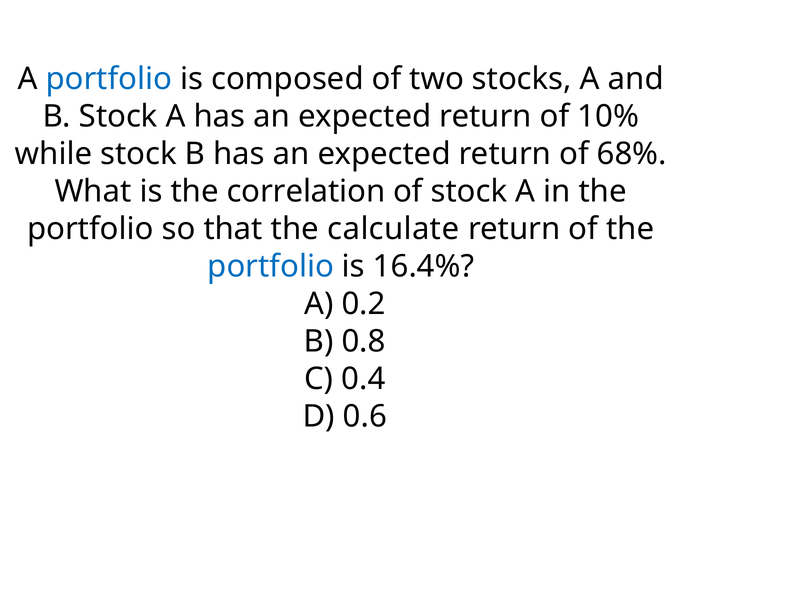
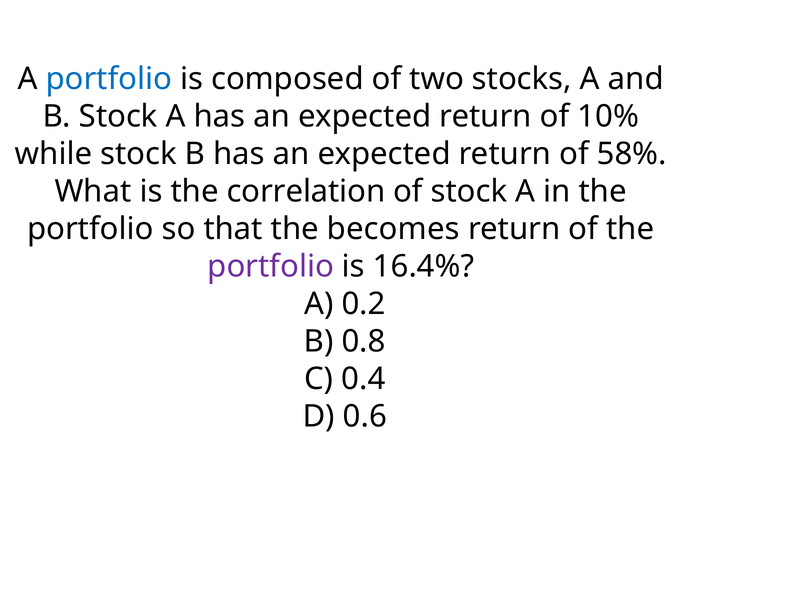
68%: 68% -> 58%
calculate: calculate -> becomes
portfolio at (271, 266) colour: blue -> purple
